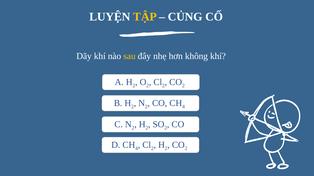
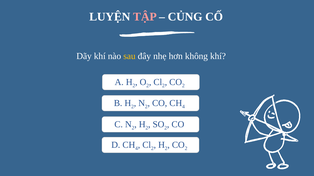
TẬP colour: yellow -> pink
